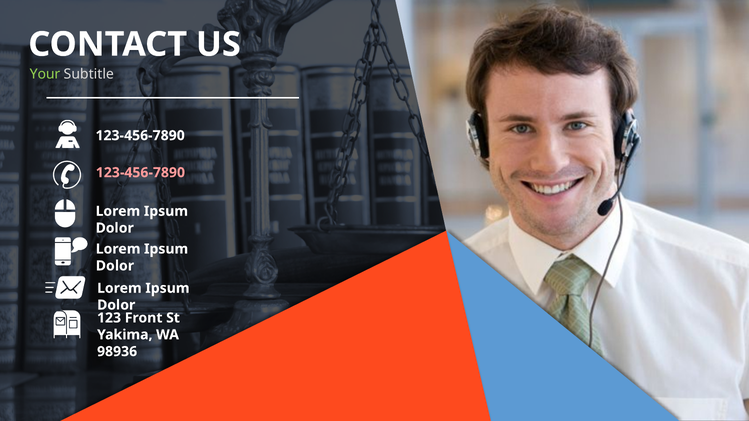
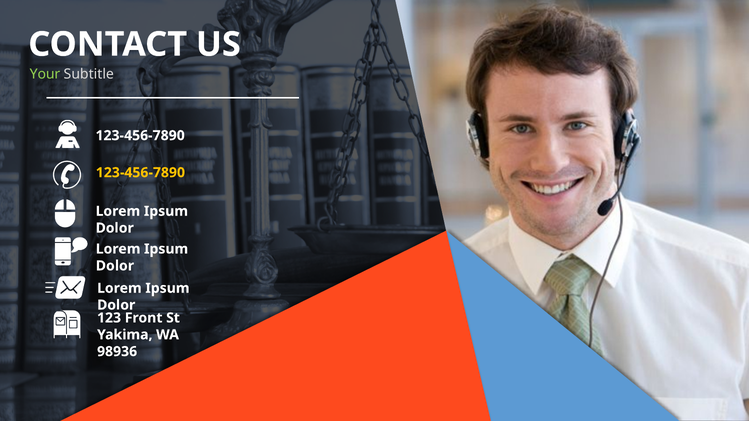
123-456-7890 at (140, 173) colour: pink -> yellow
